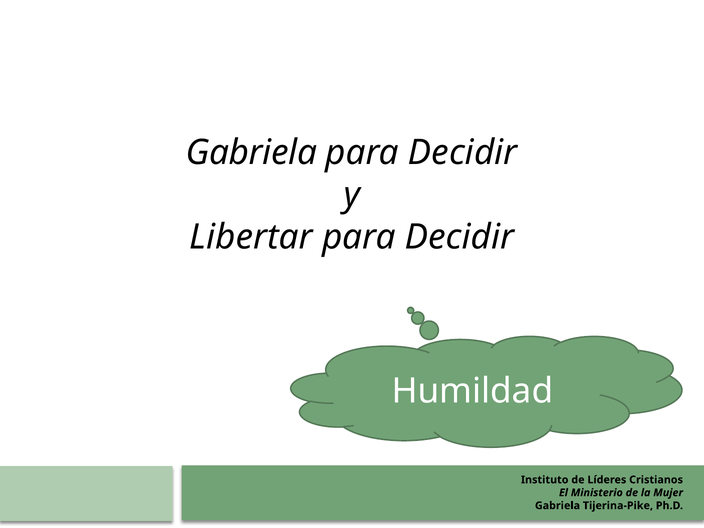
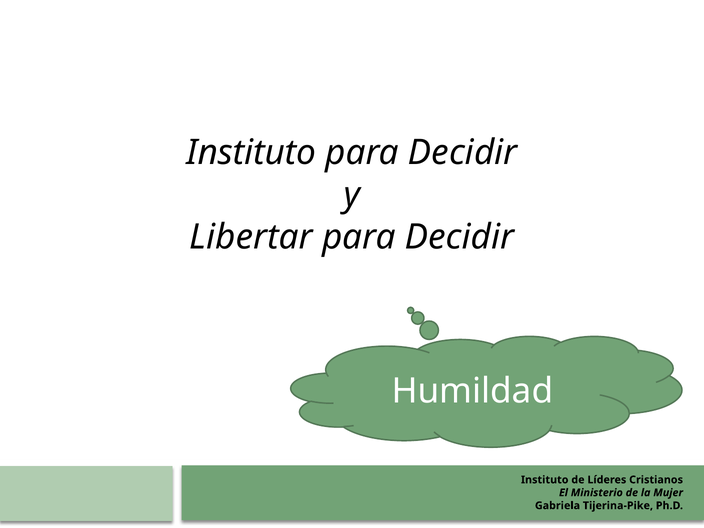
Gabriela at (251, 152): Gabriela -> Instituto
